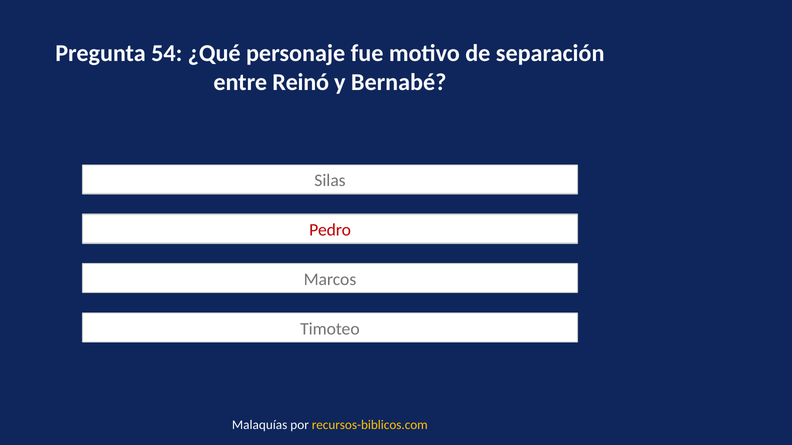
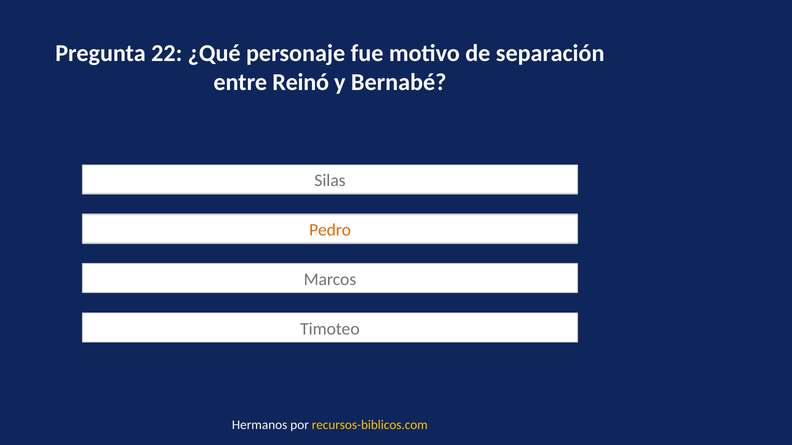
54: 54 -> 22
Pedro colour: red -> orange
Malaquías: Malaquías -> Hermanos
